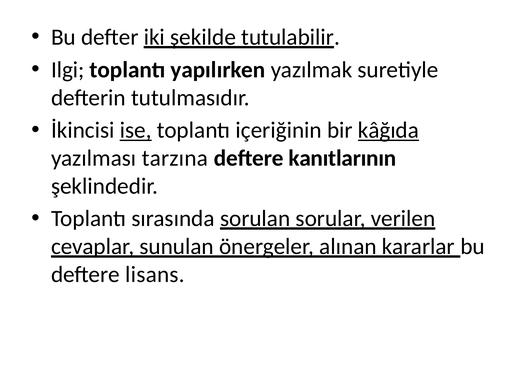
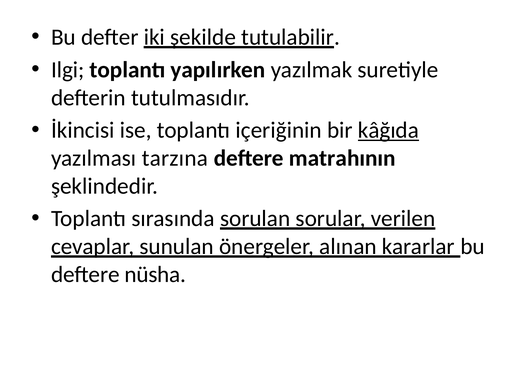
ise underline: present -> none
kanıtlarının: kanıtlarının -> matrahının
lisans: lisans -> nüsha
